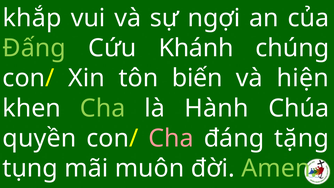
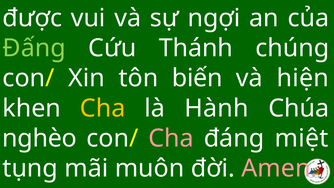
khắp: khắp -> được
Khánh: Khánh -> Thánh
Cha at (103, 108) colour: light green -> yellow
quyền: quyền -> nghèo
tặng: tặng -> miệt
Amen colour: light green -> pink
